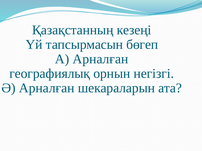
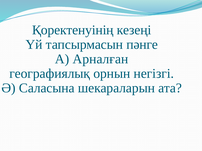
Қазақстанның: Қазақстанның -> Қоректенуінің
бөгеп: бөгеп -> пәнге
Ә Арналған: Арналған -> Саласына
